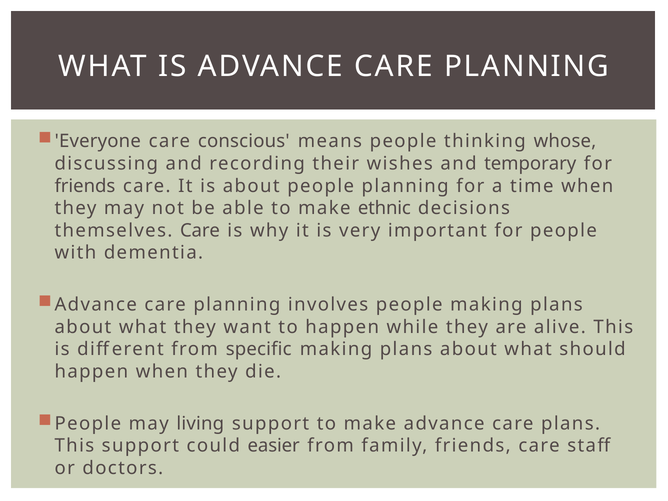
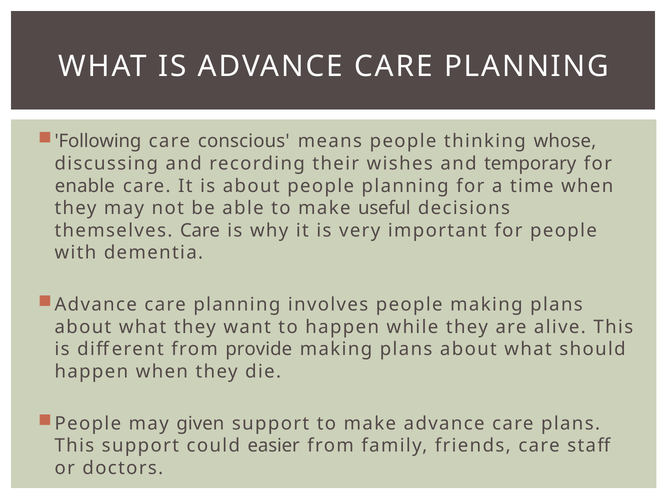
Everyone: Everyone -> Following
friends at (85, 186): friends -> enable
ethnic: ethnic -> useful
specific: specific -> provide
living: living -> given
